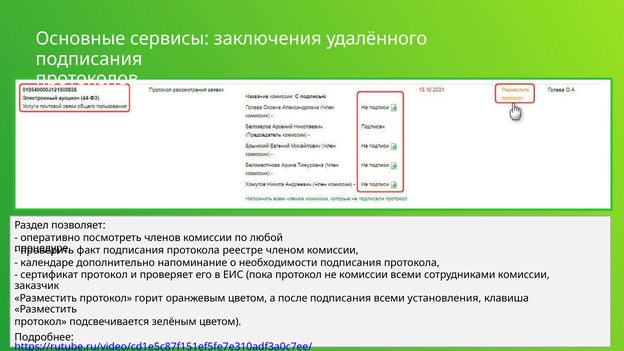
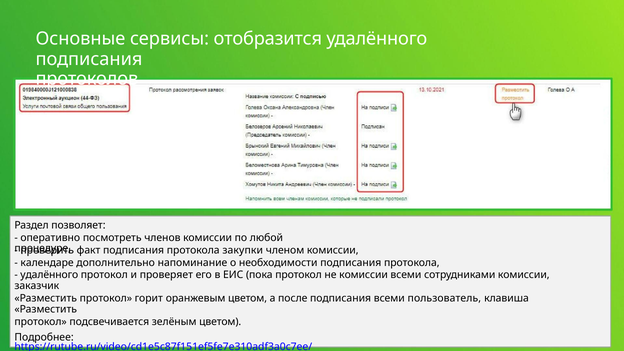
заключения: заключения -> отобразится
реестре: реестре -> закупки
сертификат at (49, 275): сертификат -> удалённого
установления: установления -> пользователь
